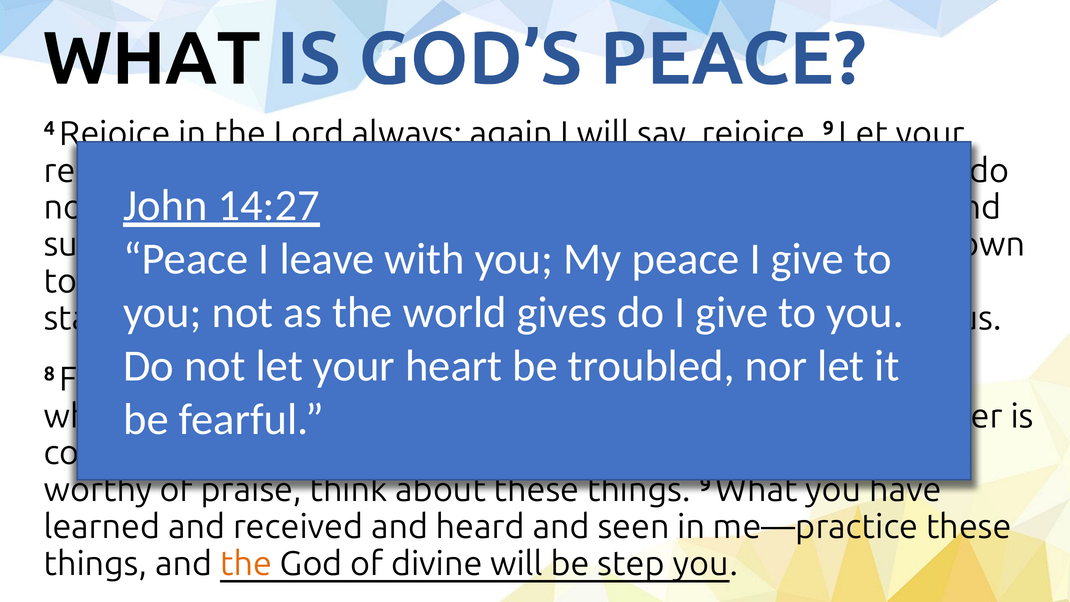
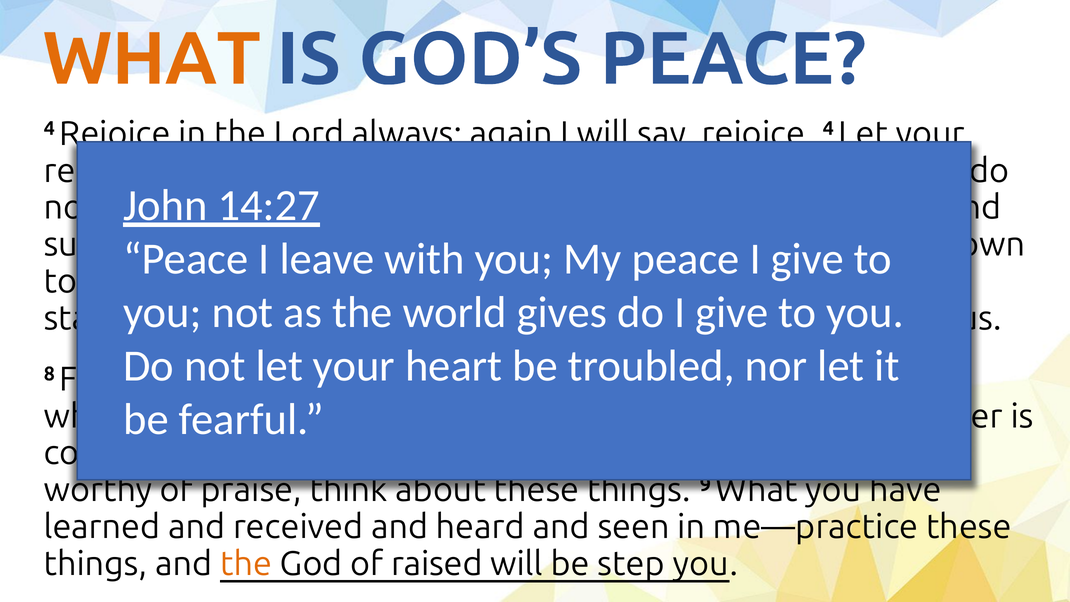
WHAT at (152, 59) colour: black -> orange
9 at (828, 128): 9 -> 4
divine: divine -> raised
